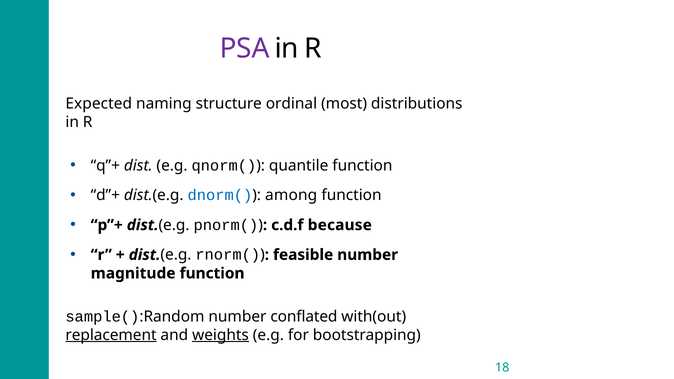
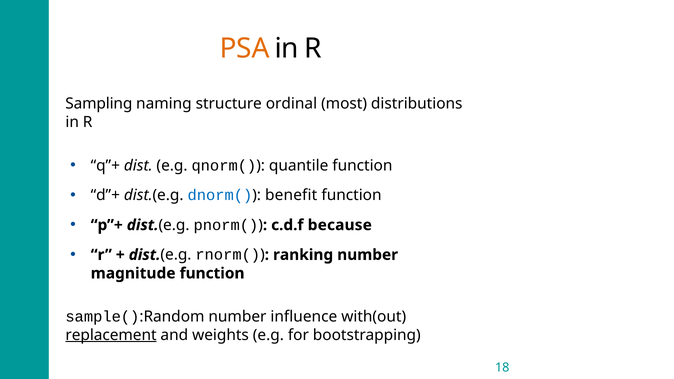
PSA colour: purple -> orange
Expected: Expected -> Sampling
among: among -> benefit
feasible: feasible -> ranking
conflated: conflated -> influence
weights underline: present -> none
